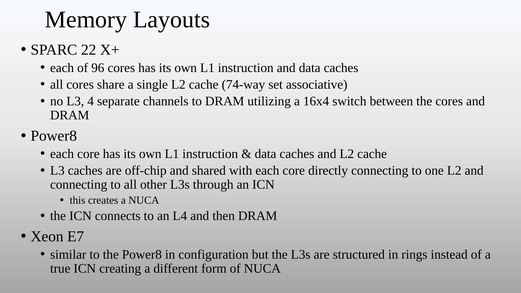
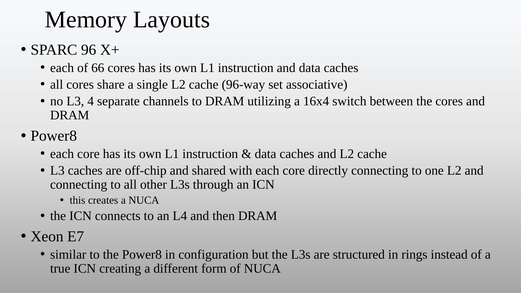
22: 22 -> 96
96: 96 -> 66
74-way: 74-way -> 96-way
